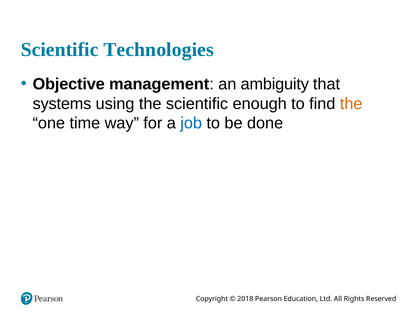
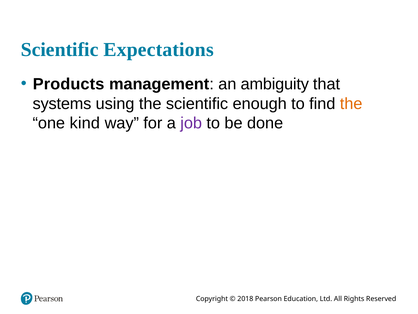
Technologies: Technologies -> Expectations
Objective: Objective -> Products
time: time -> kind
job colour: blue -> purple
